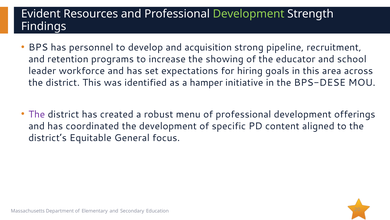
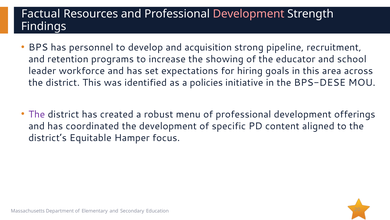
Evident: Evident -> Factual
Development at (249, 14) colour: light green -> pink
hamper: hamper -> policies
General: General -> Hamper
